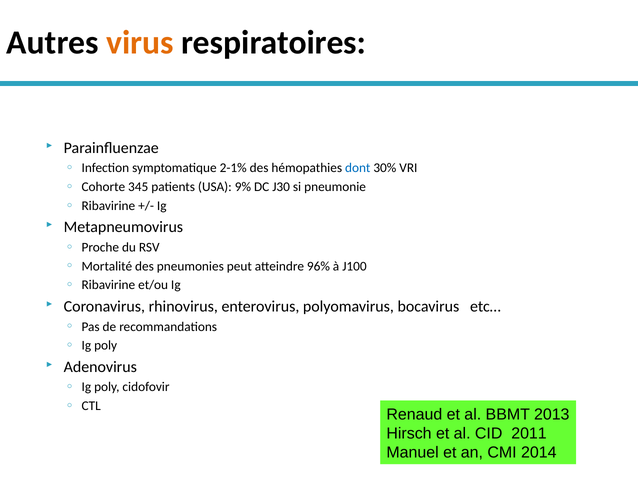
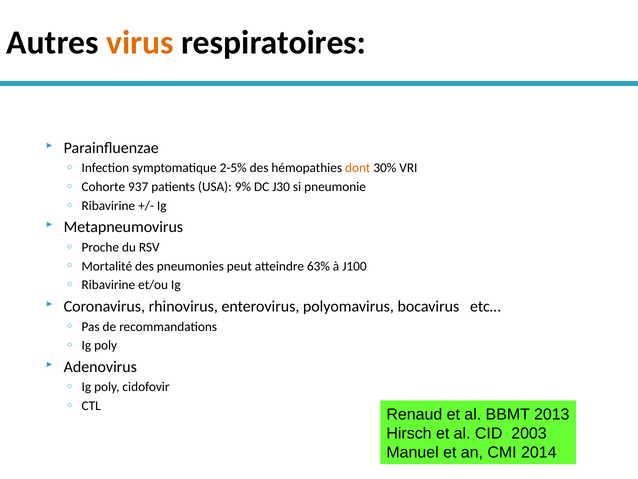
2-1%: 2-1% -> 2-5%
dont colour: blue -> orange
345: 345 -> 937
96%: 96% -> 63%
2011: 2011 -> 2003
